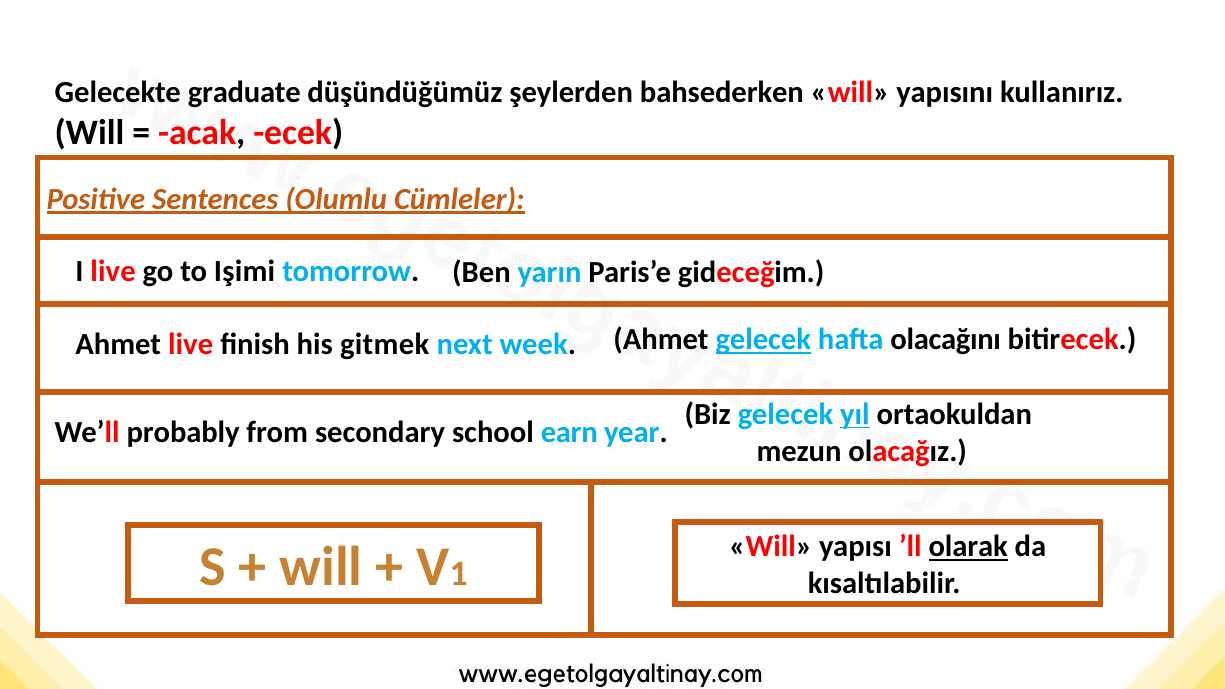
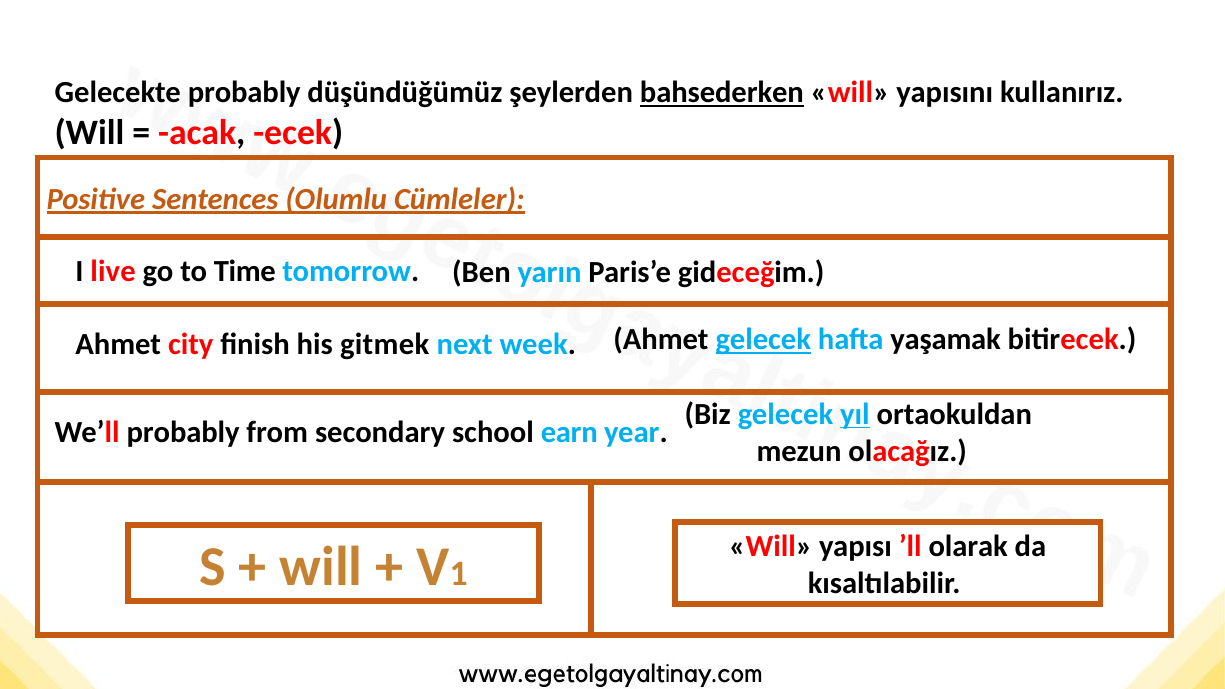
Gelecekte graduate: graduate -> probably
bahsederken underline: none -> present
Işimi: Işimi -> Time
Ahmet live: live -> city
olacağını: olacağını -> yaşamak
olarak underline: present -> none
